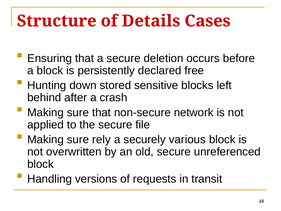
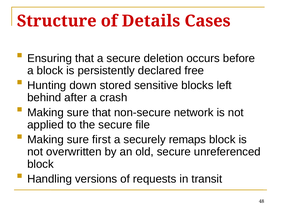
rely: rely -> first
various: various -> remaps
